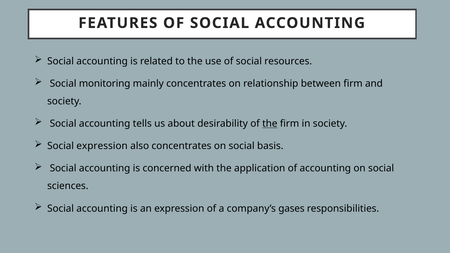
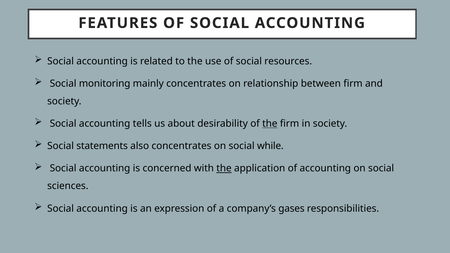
Social expression: expression -> statements
basis: basis -> while
the at (224, 168) underline: none -> present
